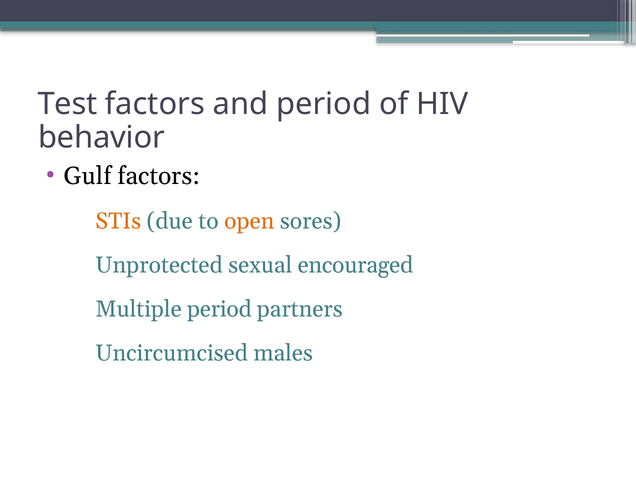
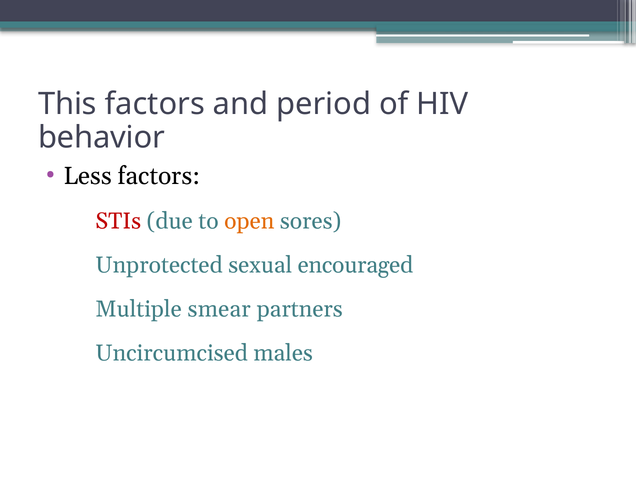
Test: Test -> This
Gulf: Gulf -> Less
STIs colour: orange -> red
Multiple period: period -> smear
